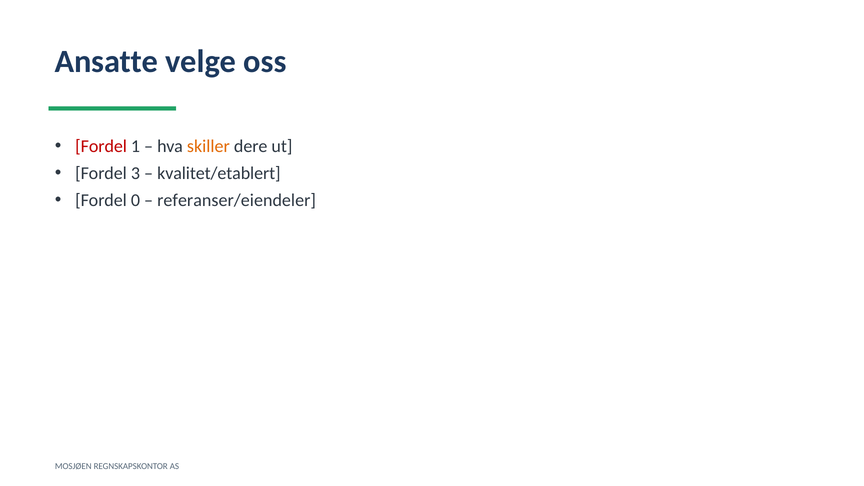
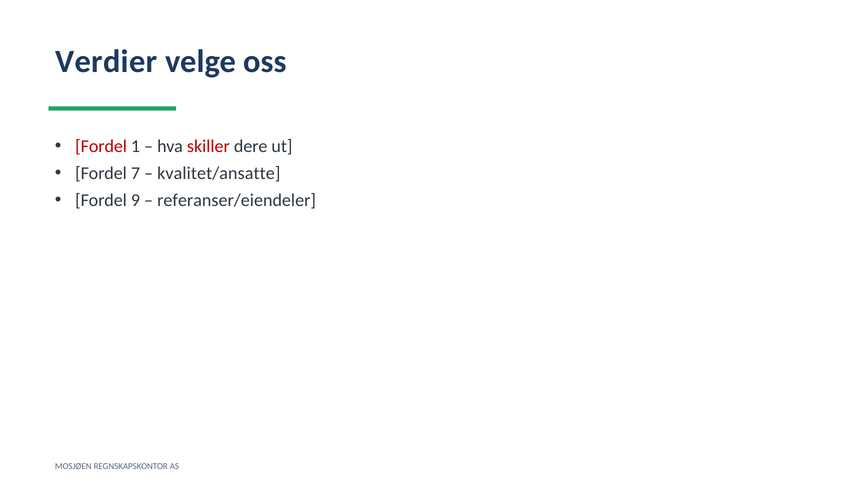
Ansatte: Ansatte -> Verdier
skiller colour: orange -> red
3: 3 -> 7
kvalitet/etablert: kvalitet/etablert -> kvalitet/ansatte
0: 0 -> 9
